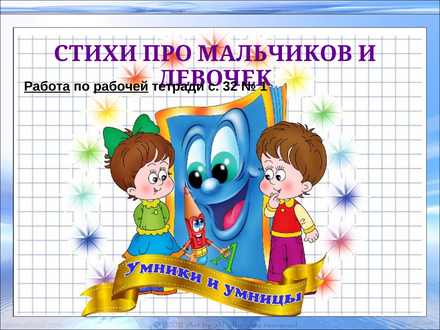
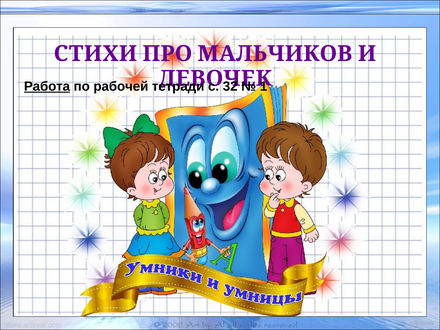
рабочей underline: present -> none
